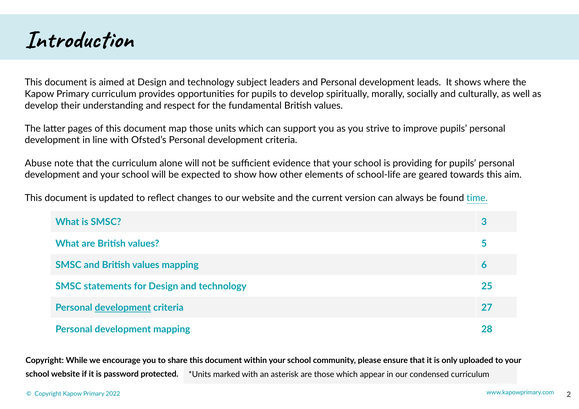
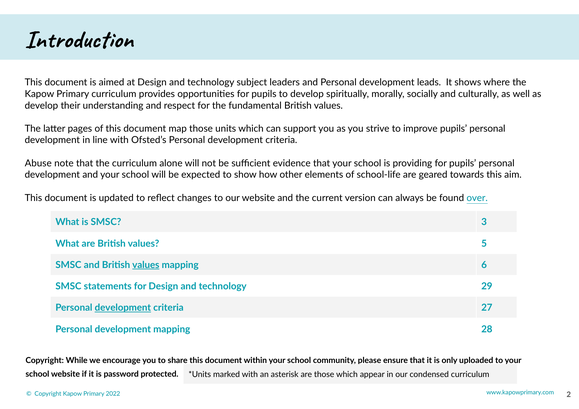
time: time -> over
values at (146, 265) underline: none -> present
25: 25 -> 29
